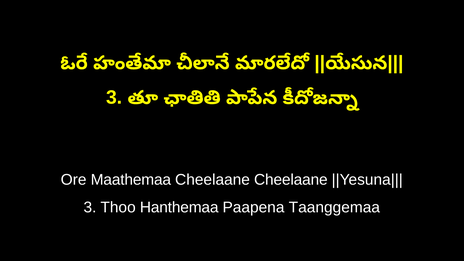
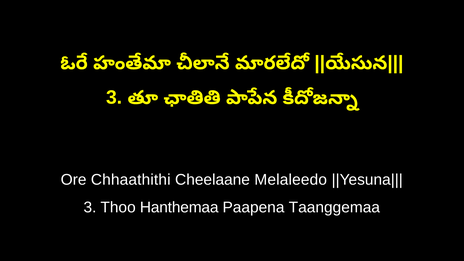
Maathemaa: Maathemaa -> Chhaathithi
Cheelaane Cheelaane: Cheelaane -> Melaleedo
